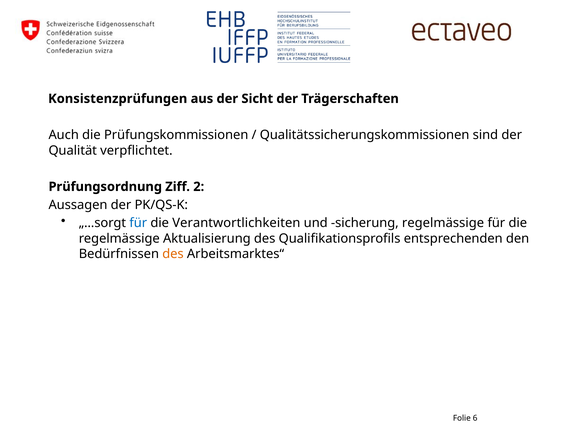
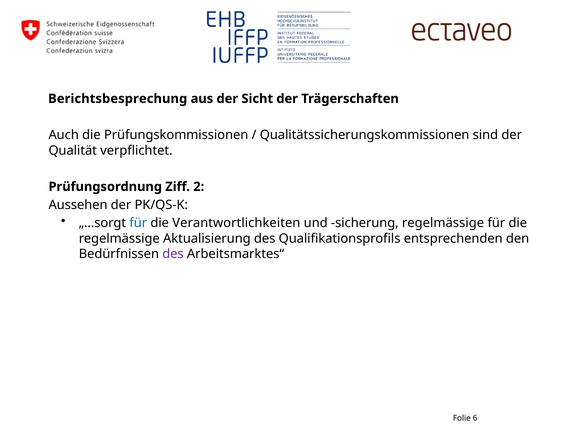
Konsistenzprüfungen: Konsistenzprüfungen -> Berichtsbesprechung
Aussagen: Aussagen -> Aussehen
des at (173, 254) colour: orange -> purple
